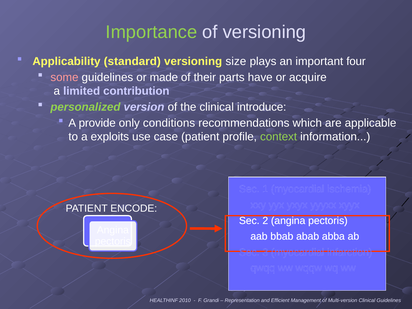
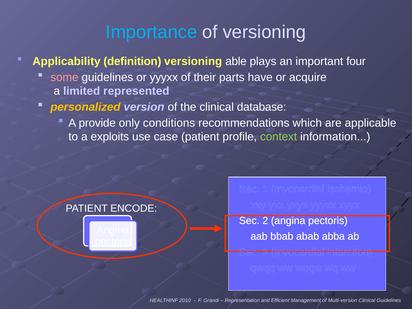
Importance colour: light green -> light blue
standard: standard -> definition
size: size -> able
or made: made -> yyyxx
contribution: contribution -> represented
personalized colour: light green -> yellow
introduce: introduce -> database
